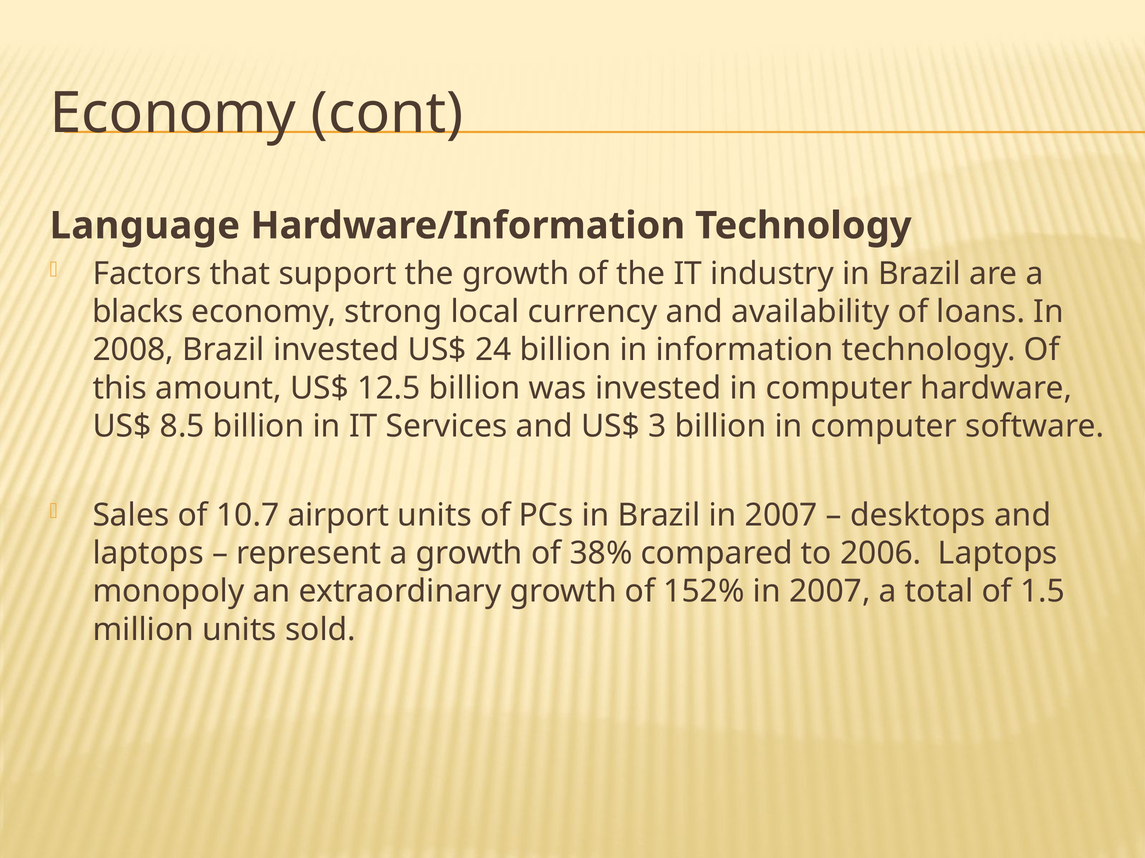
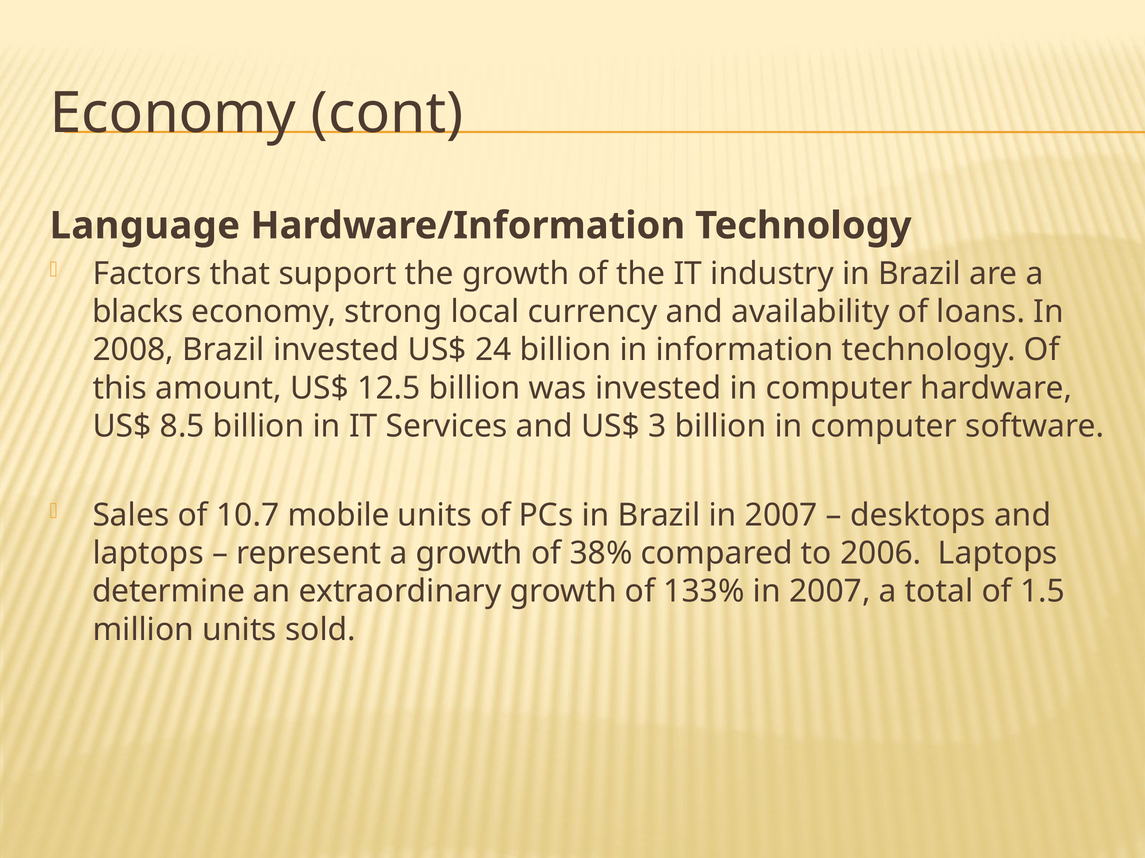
airport: airport -> mobile
monopoly: monopoly -> determine
152%: 152% -> 133%
